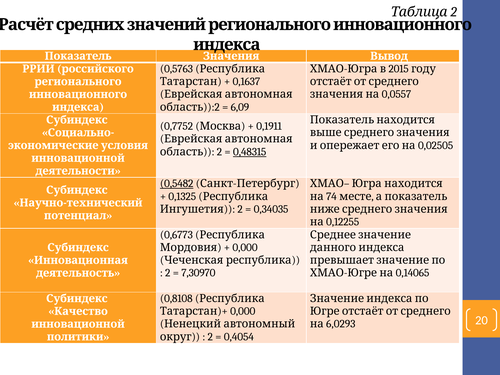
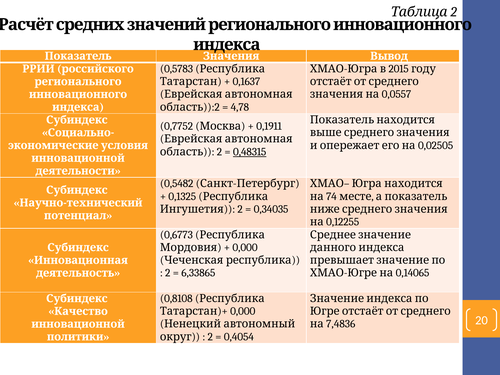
0,5763: 0,5763 -> 0,5783
6,09: 6,09 -> 4,78
0,5482 underline: present -> none
7,30970: 7,30970 -> 6,33865
6,0293: 6,0293 -> 7,4836
